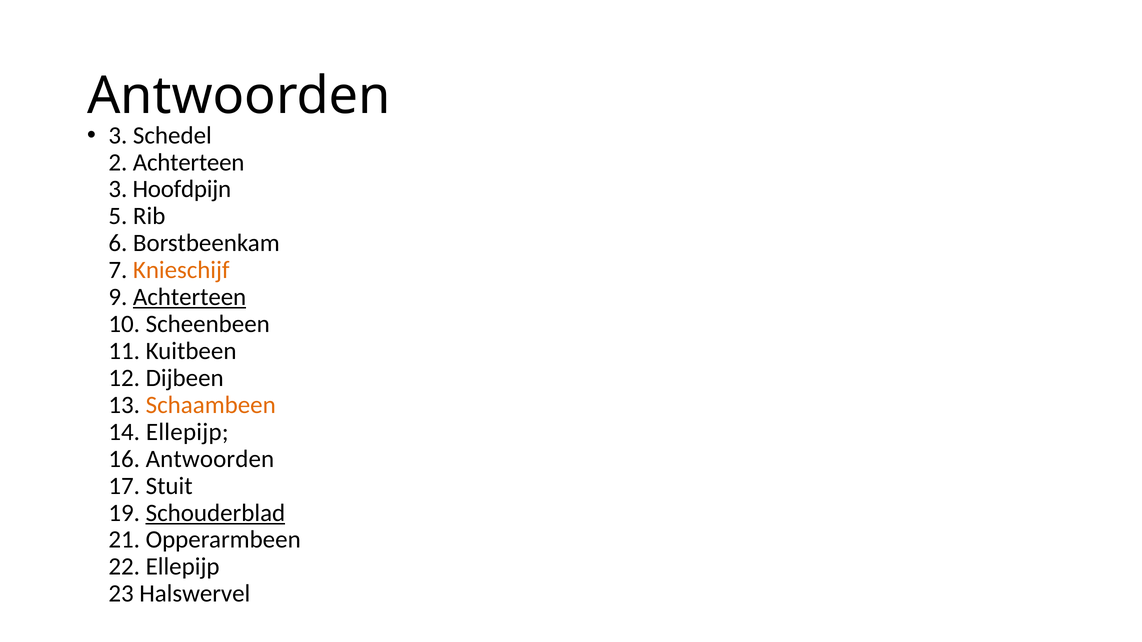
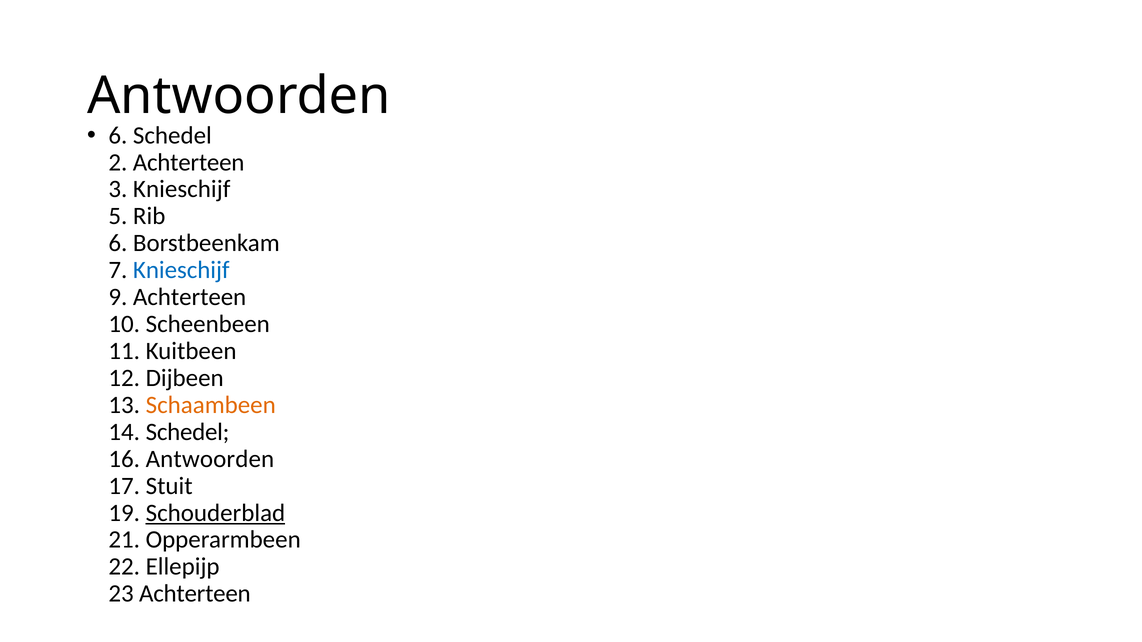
3 at (118, 135): 3 -> 6
3 Hoofdpijn: Hoofdpijn -> Knieschijf
Knieschijf at (181, 270) colour: orange -> blue
Achterteen at (190, 297) underline: present -> none
14 Ellepijp: Ellepijp -> Schedel
23 Halswervel: Halswervel -> Achterteen
